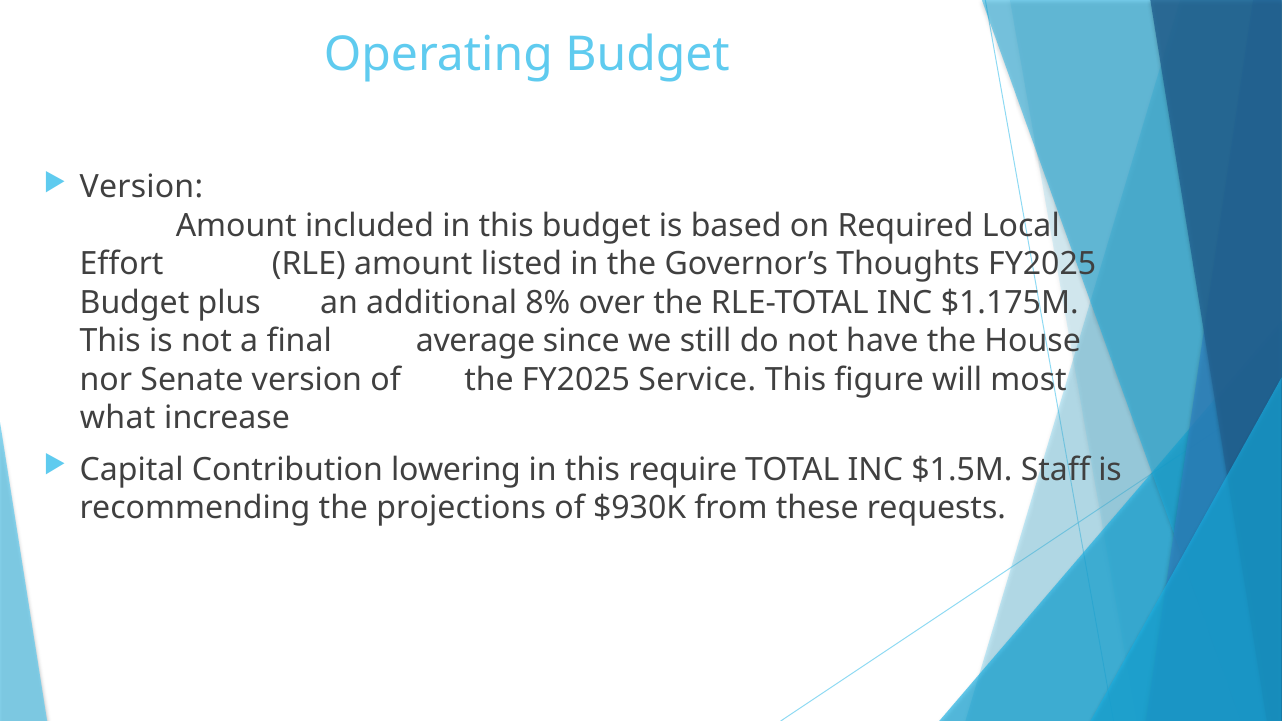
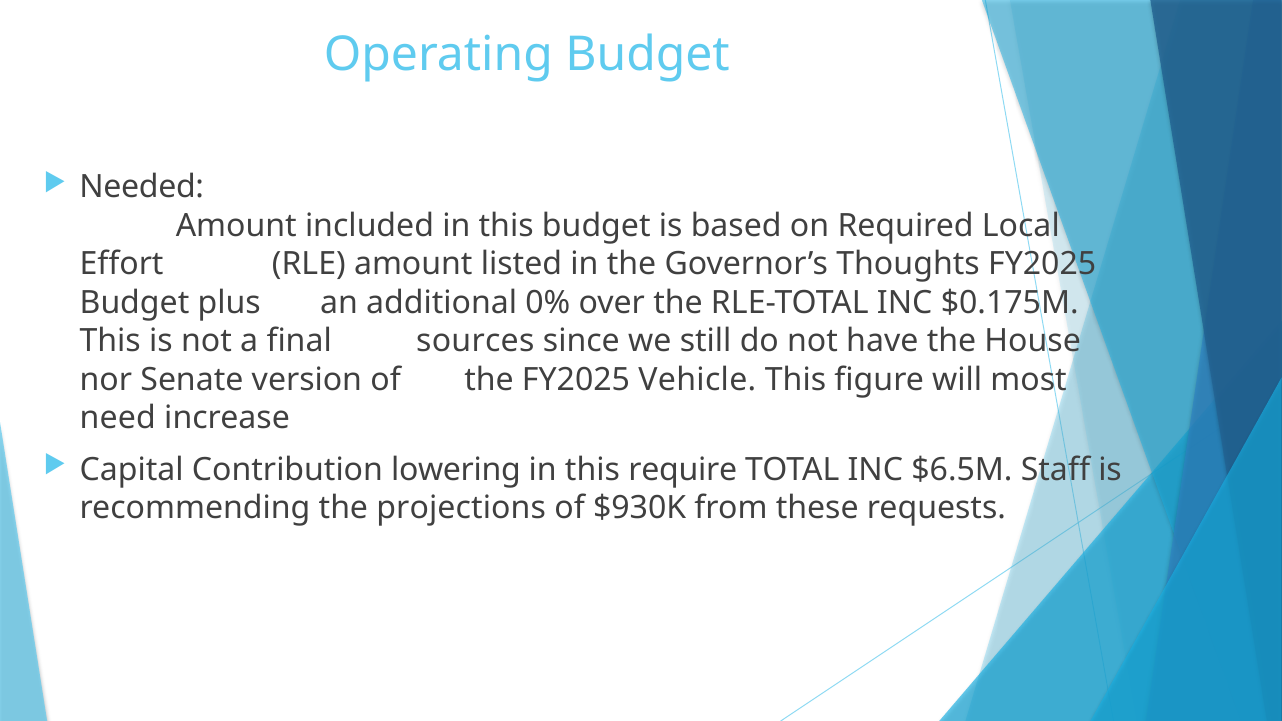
Version at (141, 187): Version -> Needed
8%: 8% -> 0%
$1.175M: $1.175M -> $0.175M
average: average -> sources
Service: Service -> Vehicle
what: what -> need
$1.5M: $1.5M -> $6.5M
